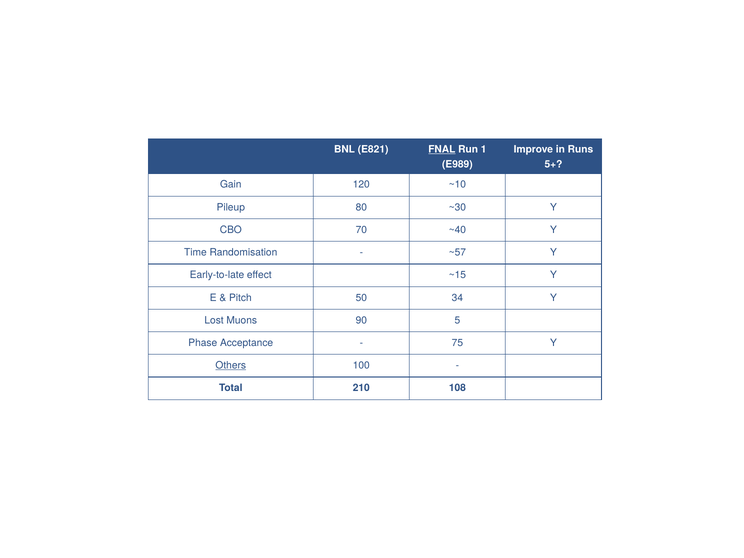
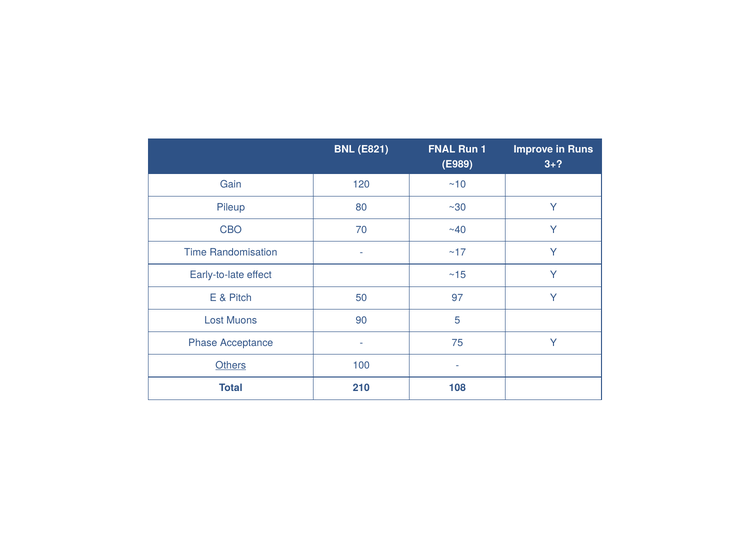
FNAL underline: present -> none
5+: 5+ -> 3+
~57: ~57 -> ~17
34: 34 -> 97
